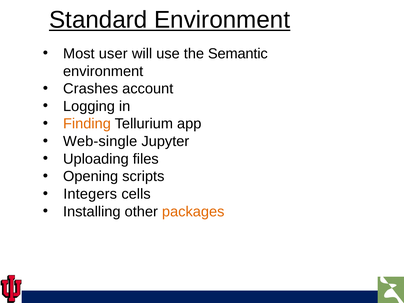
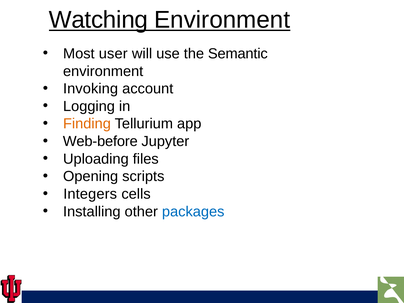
Standard: Standard -> Watching
Crashes: Crashes -> Invoking
Web-single: Web-single -> Web-before
packages colour: orange -> blue
